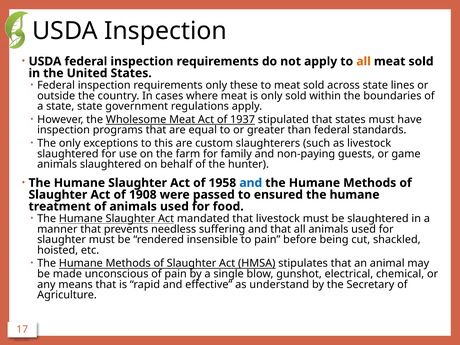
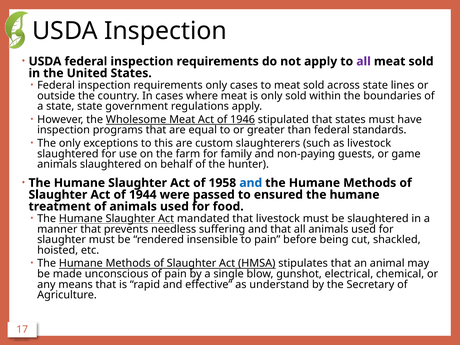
all at (364, 61) colour: orange -> purple
only these: these -> cases
1937: 1937 -> 1946
1908: 1908 -> 1944
